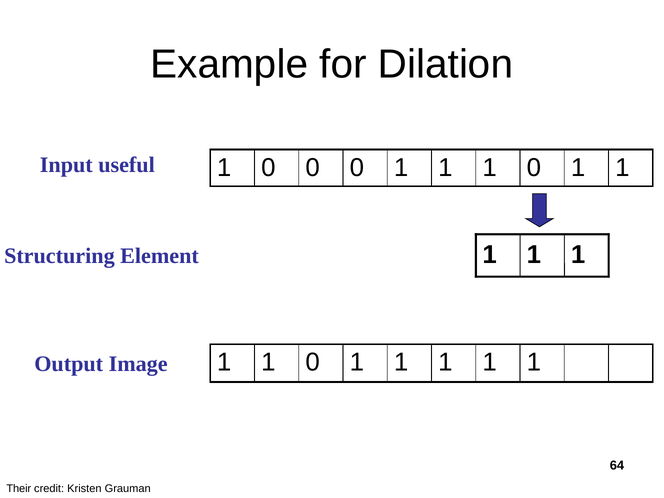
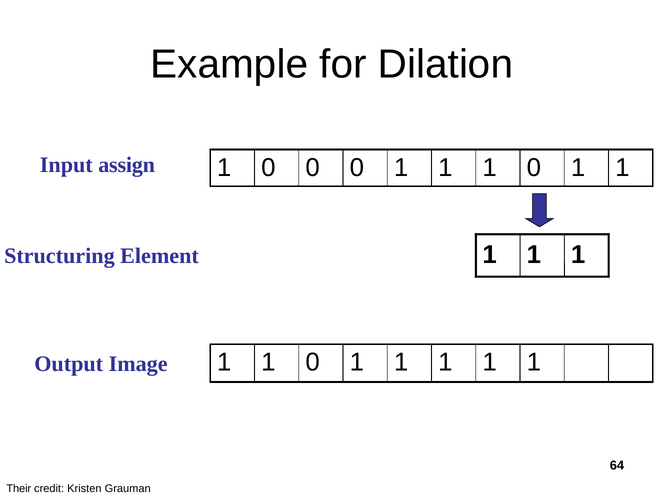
useful: useful -> assign
